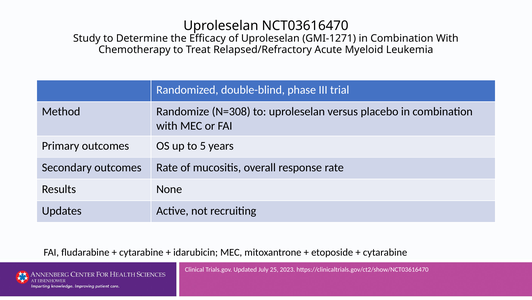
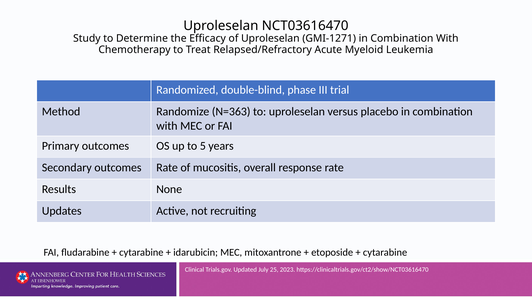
N=308: N=308 -> N=363
